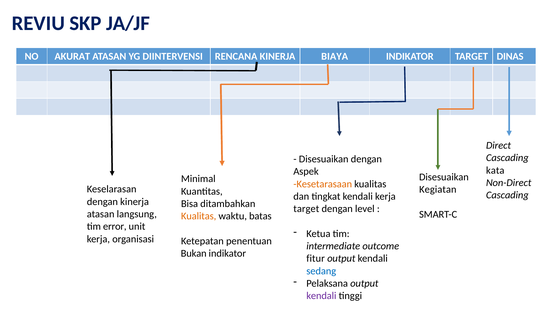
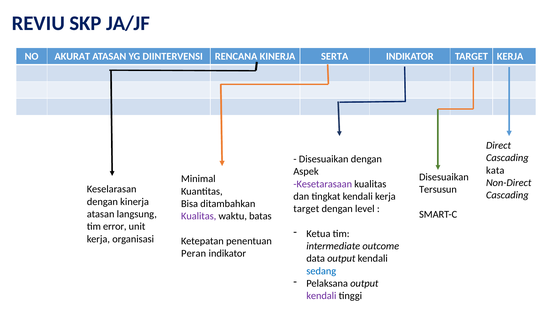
BIAYA: BIAYA -> SERTA
TARGET DINAS: DINAS -> KERJA
Kesetarasaan colour: orange -> purple
Kegiatan: Kegiatan -> Tersusun
Kualitas at (199, 216) colour: orange -> purple
Bukan: Bukan -> Peran
fitur: fitur -> data
